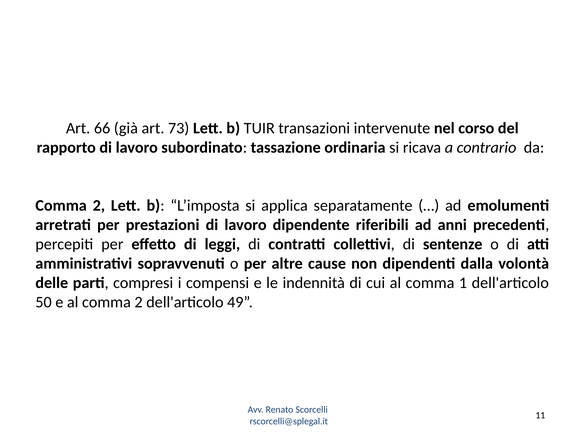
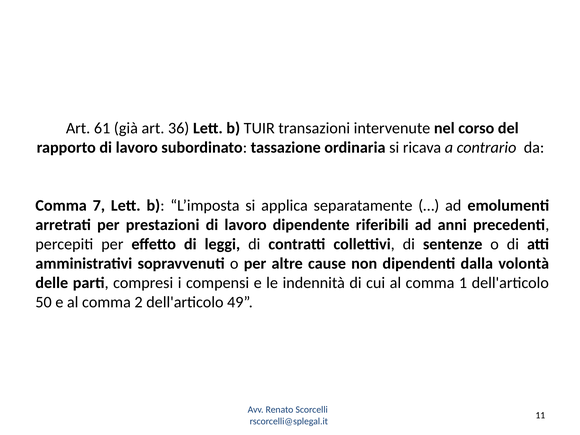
66: 66 -> 61
73: 73 -> 36
2 at (99, 206): 2 -> 7
